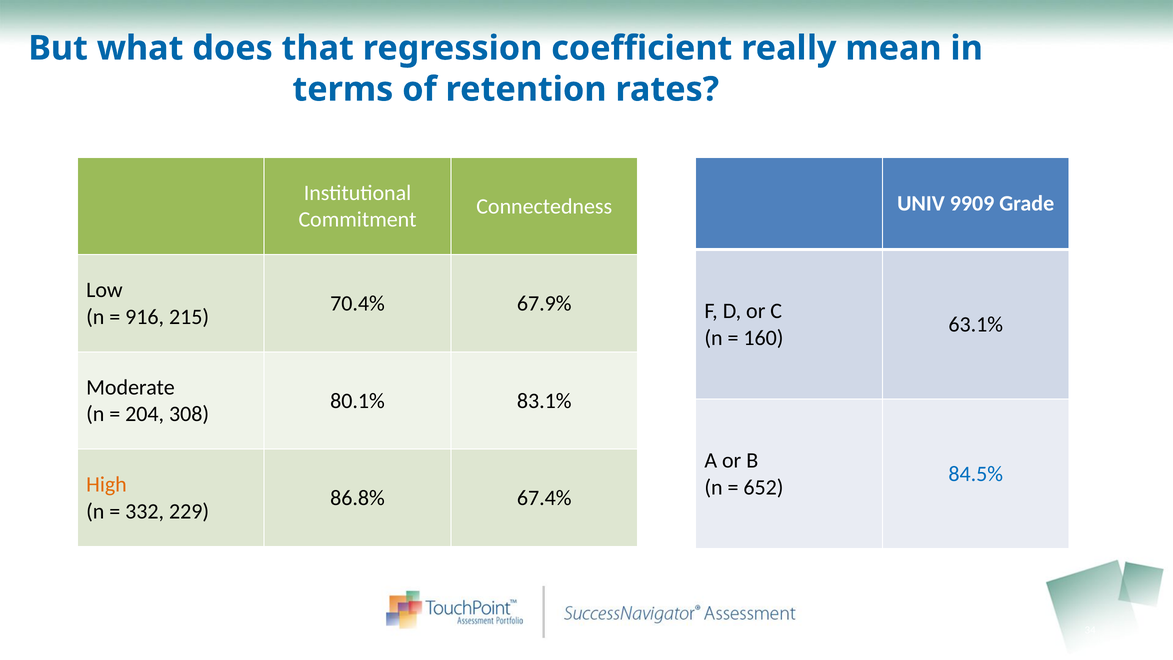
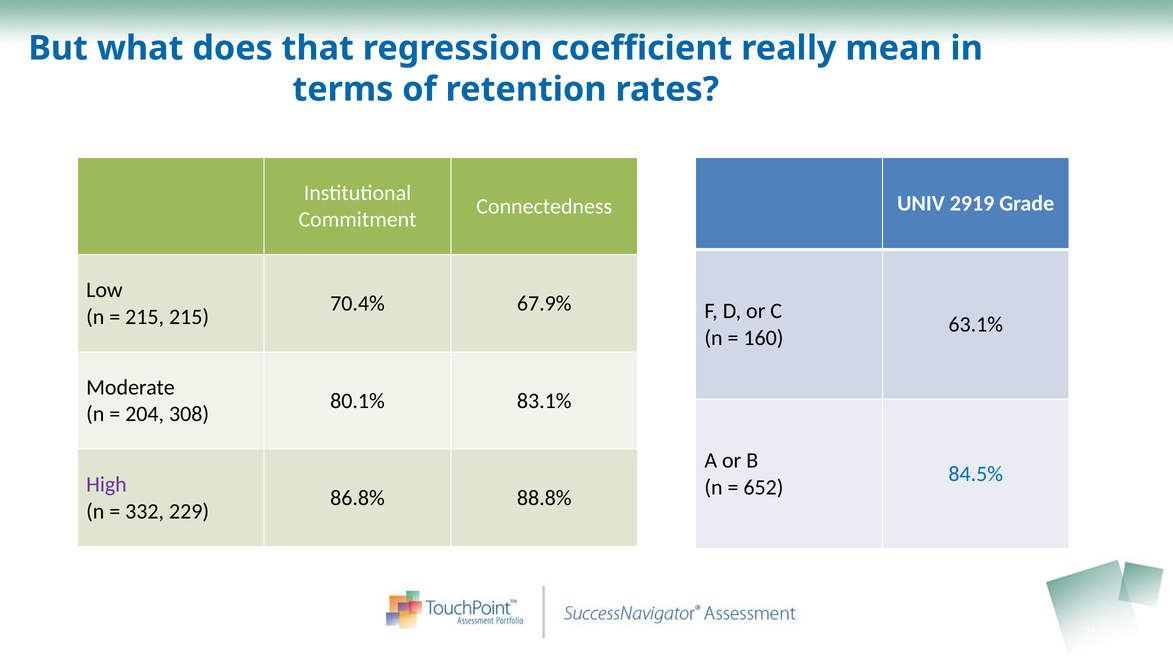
9909: 9909 -> 2919
916 at (145, 317): 916 -> 215
High colour: orange -> purple
67.4%: 67.4% -> 88.8%
